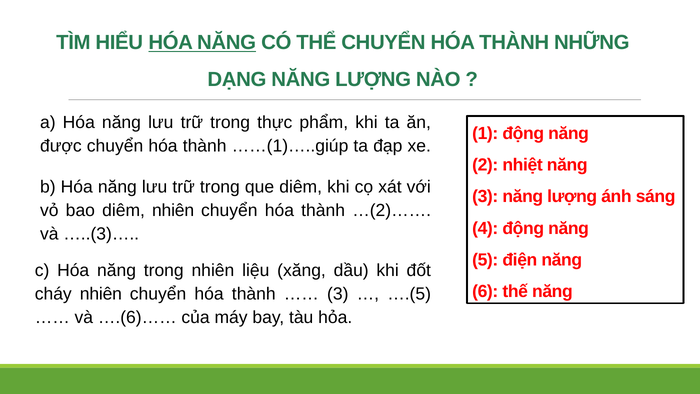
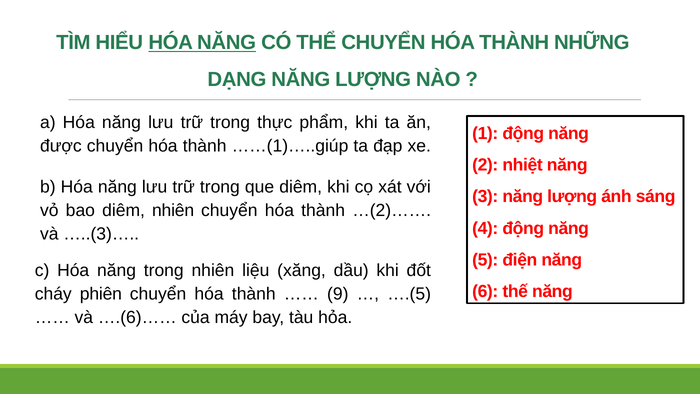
cháy nhiên: nhiên -> phiên
3 at (338, 294): 3 -> 9
